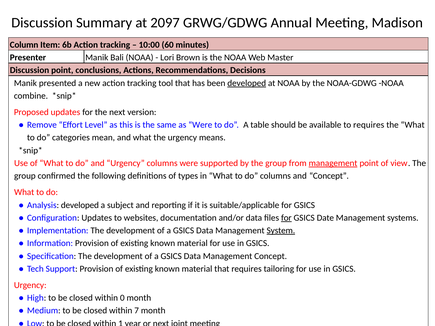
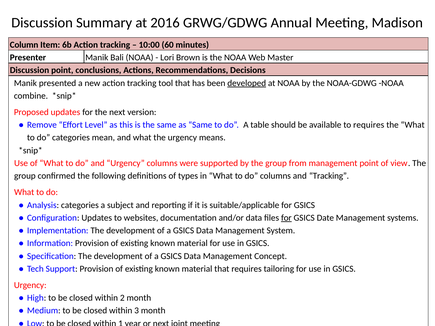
2097: 2097 -> 2016
as Were: Were -> Same
management at (333, 163) underline: present -> none
and Concept: Concept -> Tracking
Analysis developed: developed -> categories
System underline: present -> none
0: 0 -> 2
7: 7 -> 3
